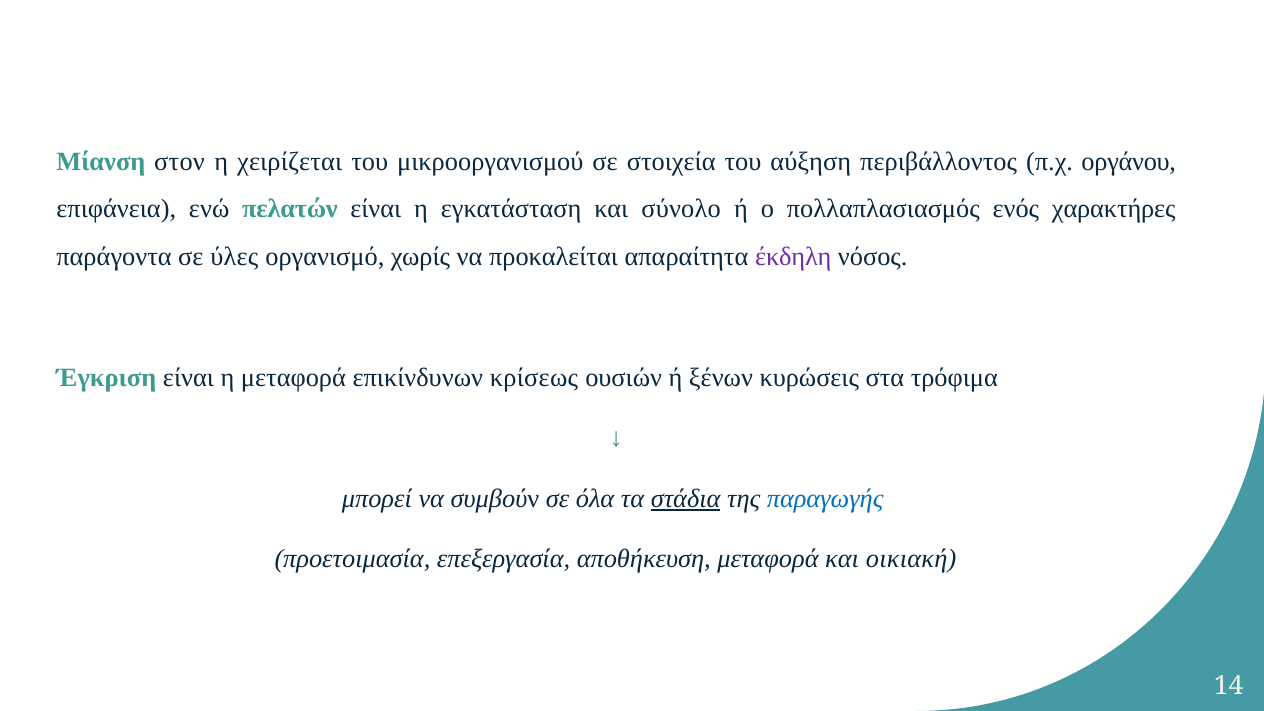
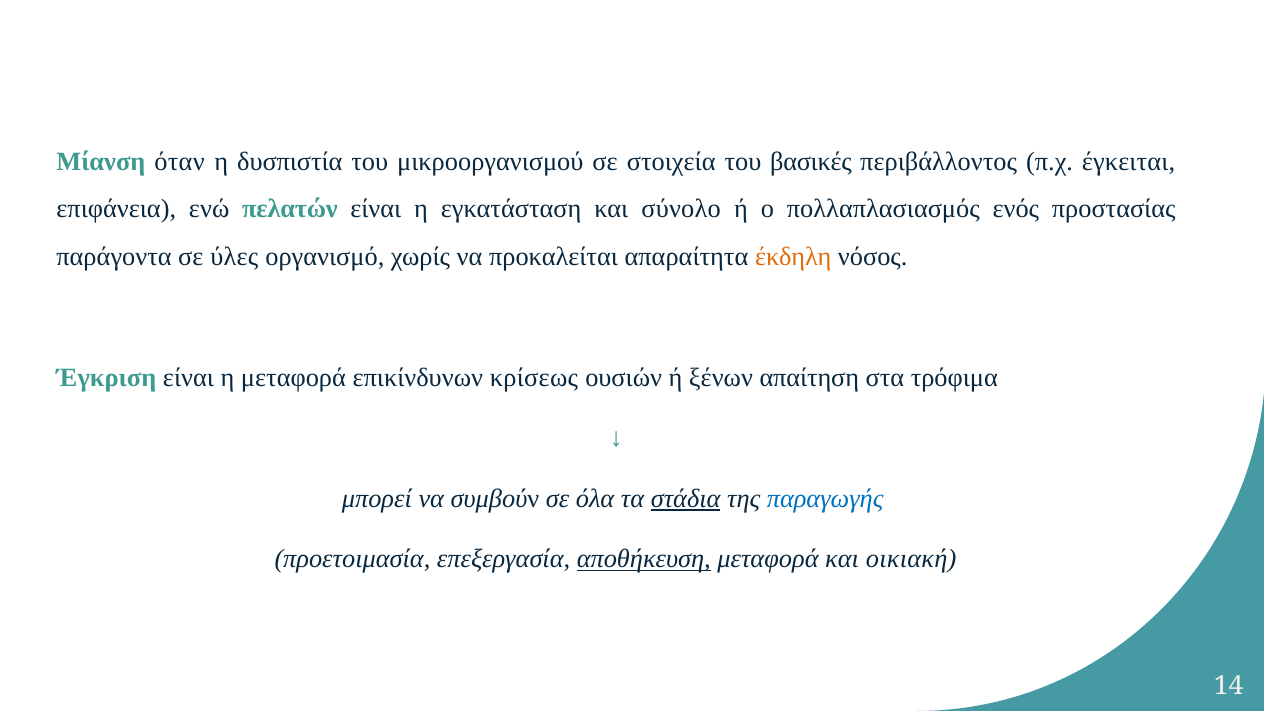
στον: στον -> όταν
χειρίζεται: χειρίζεται -> δυσπιστία
αύξηση: αύξηση -> βασικές
οργάνου: οργάνου -> έγκειται
χαρακτήρες: χαρακτήρες -> προστασίας
έκδηλη colour: purple -> orange
κυρώσεις: κυρώσεις -> απαίτηση
αποθήκευση underline: none -> present
